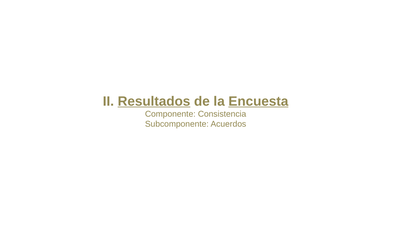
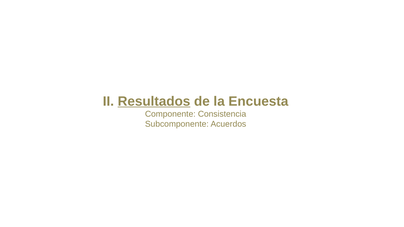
Encuesta underline: present -> none
